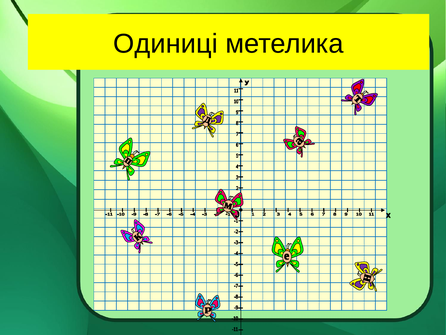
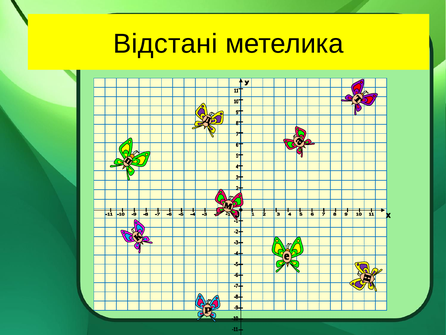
Одиниці: Одиниці -> Відстані
